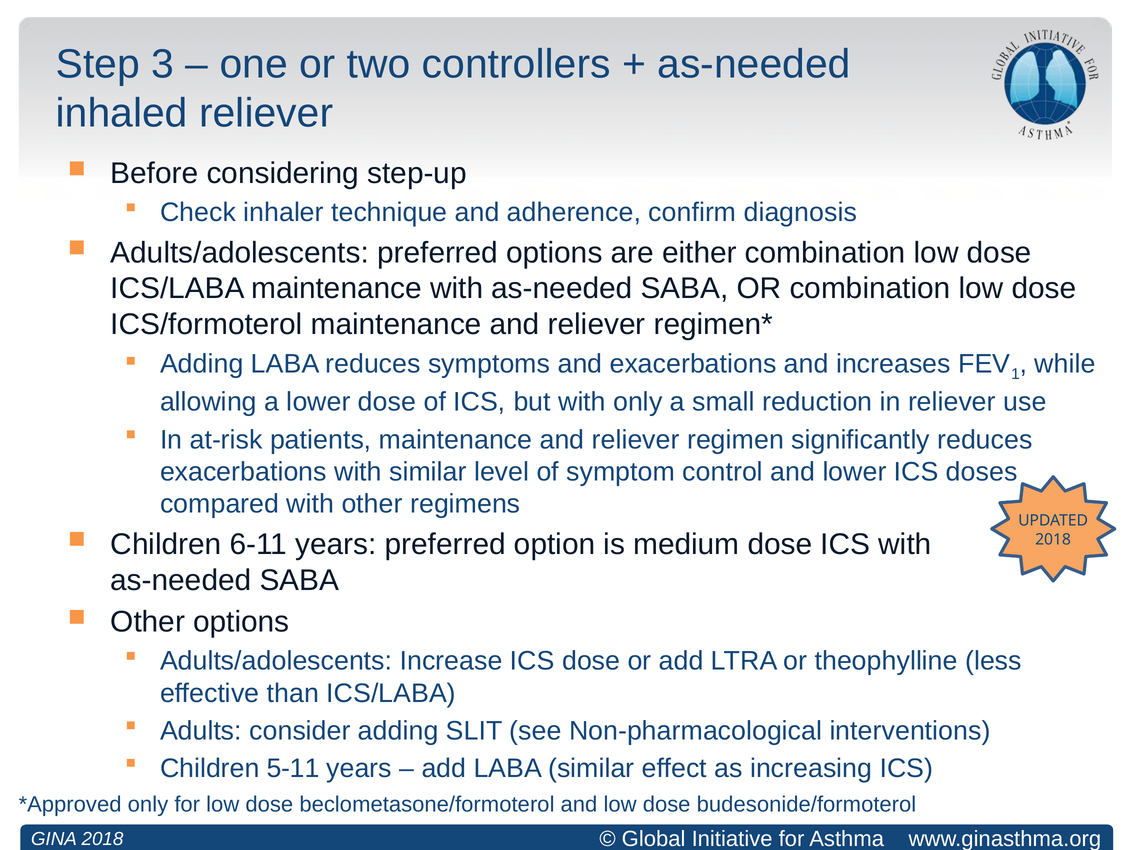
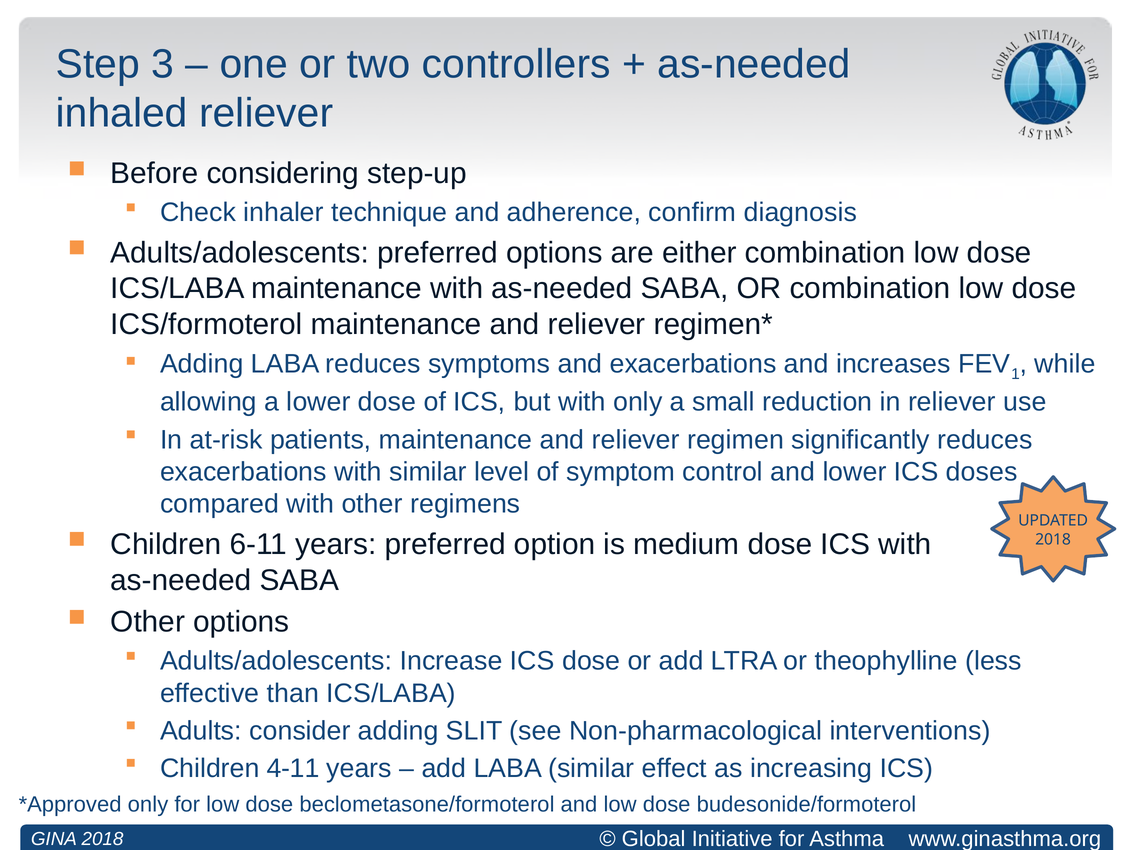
5-11: 5-11 -> 4-11
